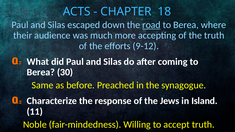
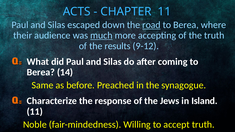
CHAPTER 18: 18 -> 11
much underline: none -> present
efforts: efforts -> results
30: 30 -> 14
